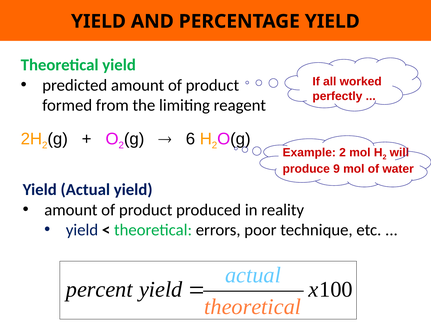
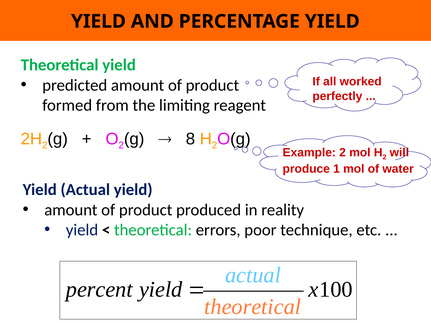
6: 6 -> 8
9: 9 -> 1
